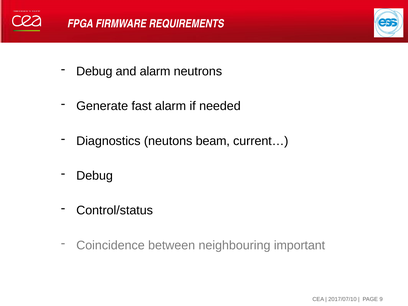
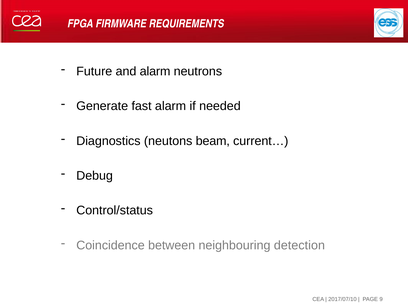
Debug at (94, 71): Debug -> Future
important: important -> detection
